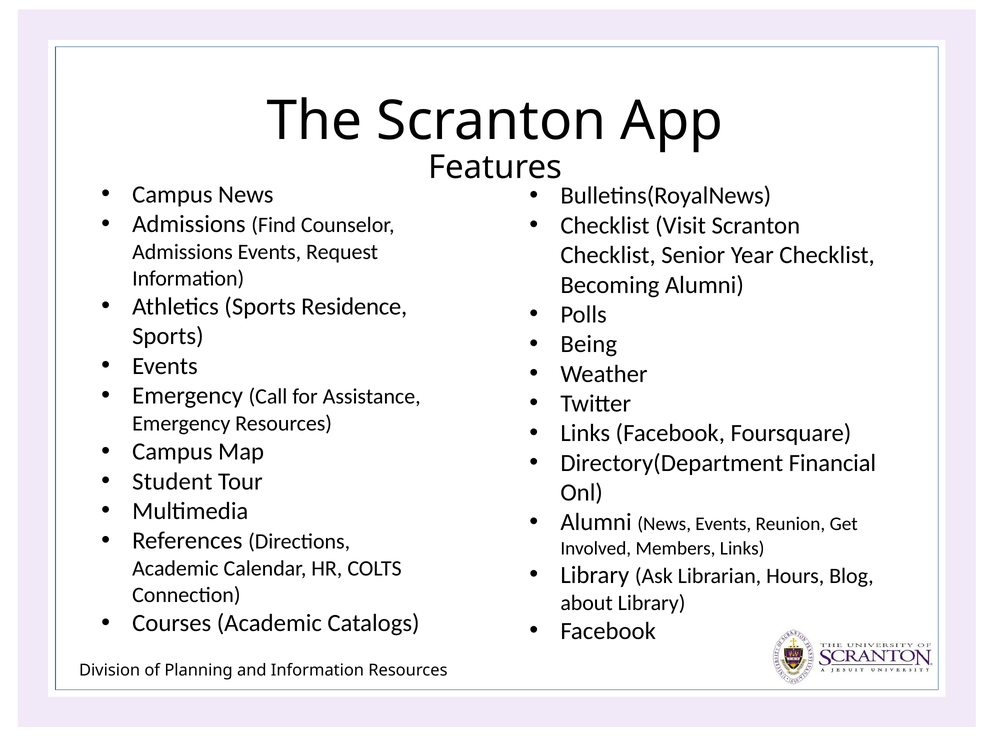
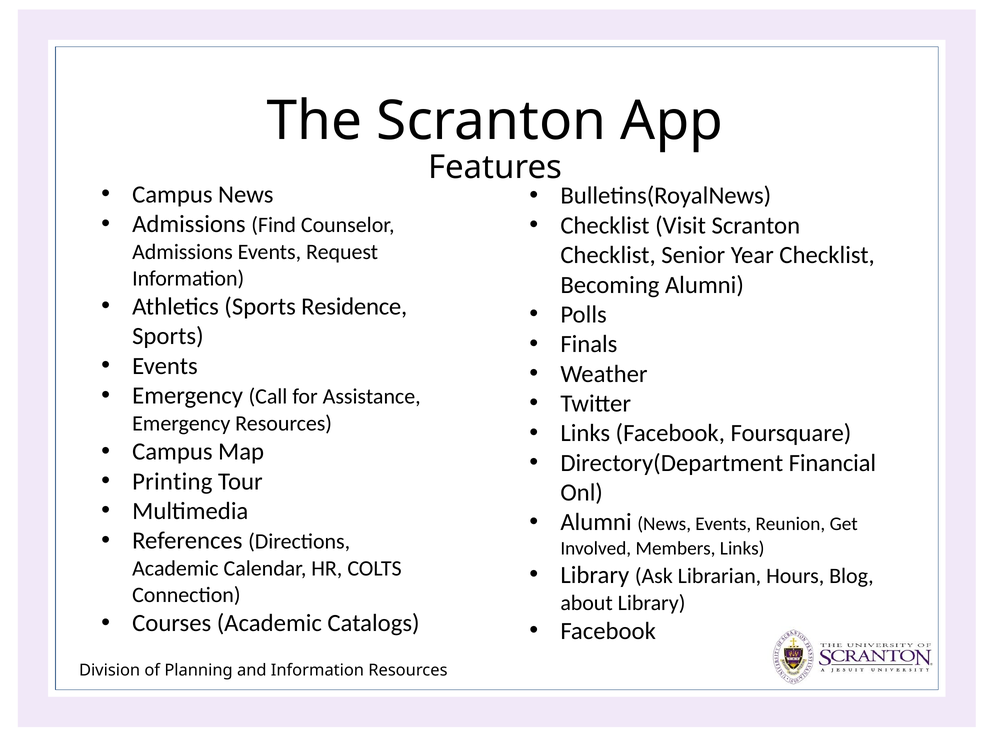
Being: Being -> Finals
Student: Student -> Printing
